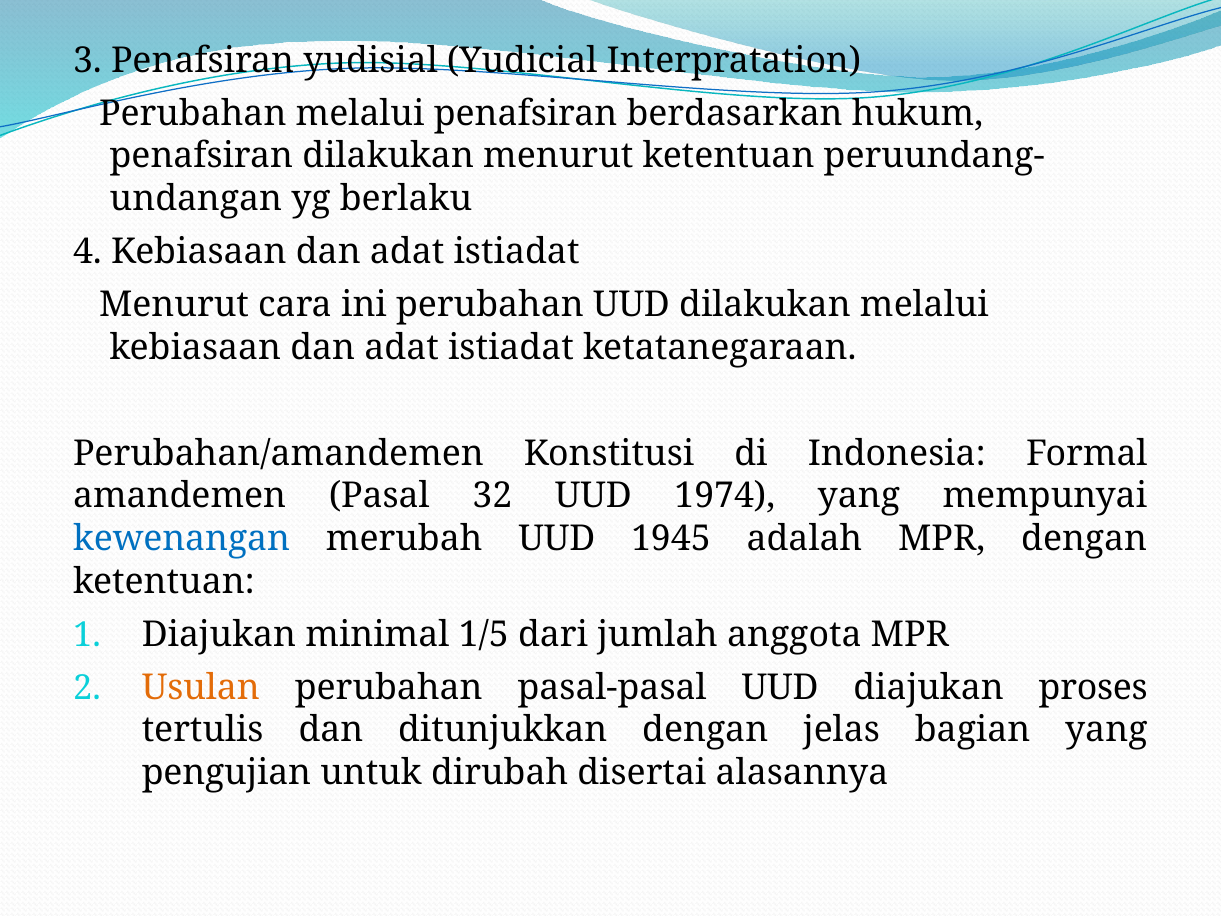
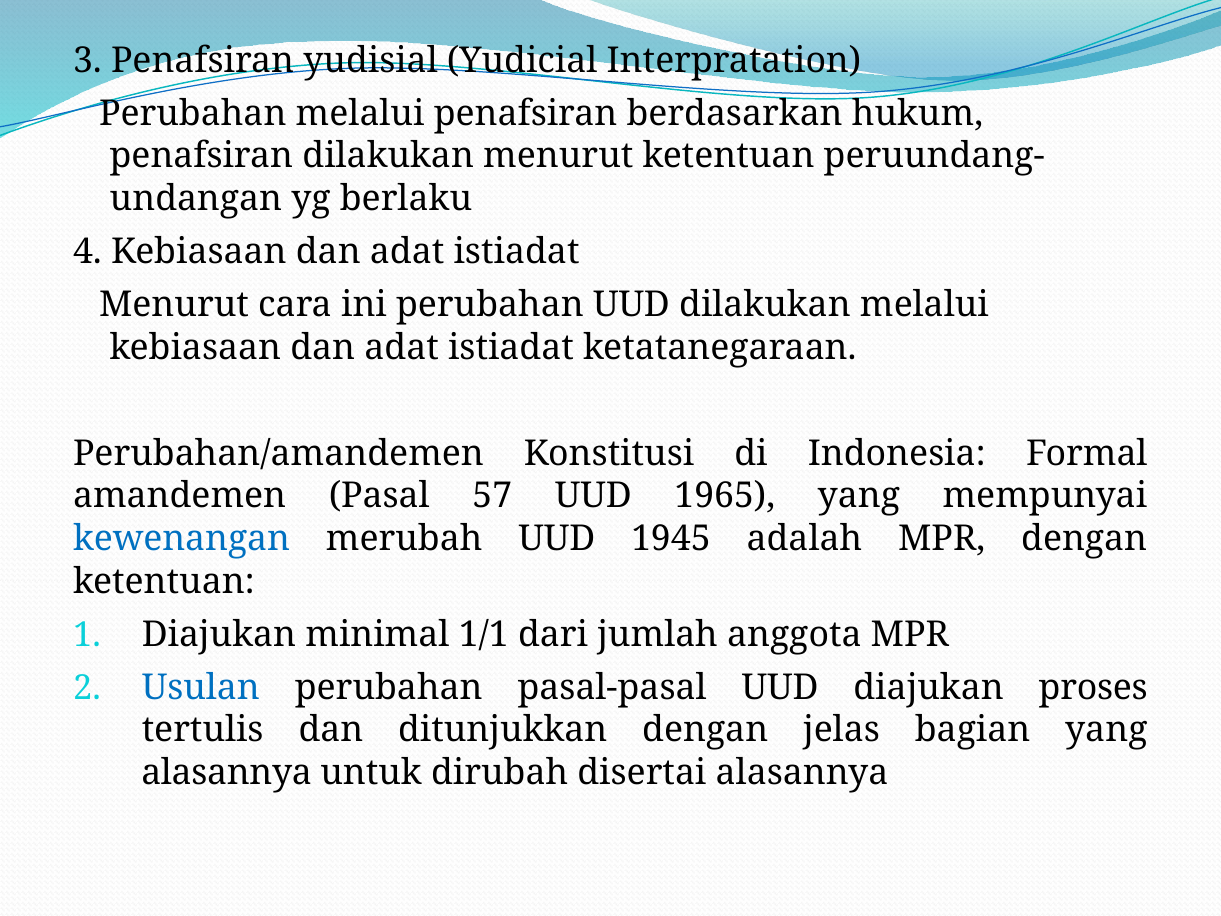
32: 32 -> 57
1974: 1974 -> 1965
1/5: 1/5 -> 1/1
Usulan colour: orange -> blue
pengujian at (226, 773): pengujian -> alasannya
